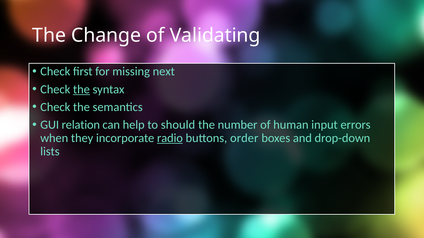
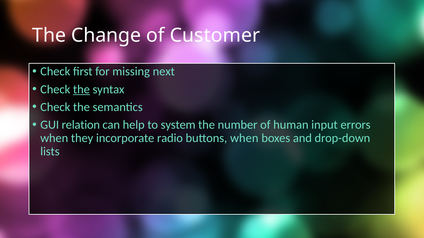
Validating: Validating -> Customer
should: should -> system
radio underline: present -> none
buttons order: order -> when
